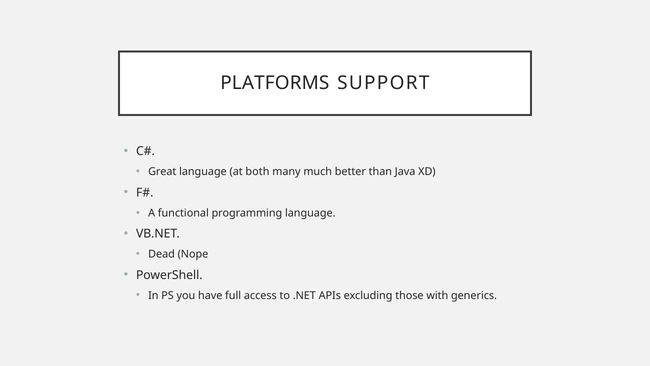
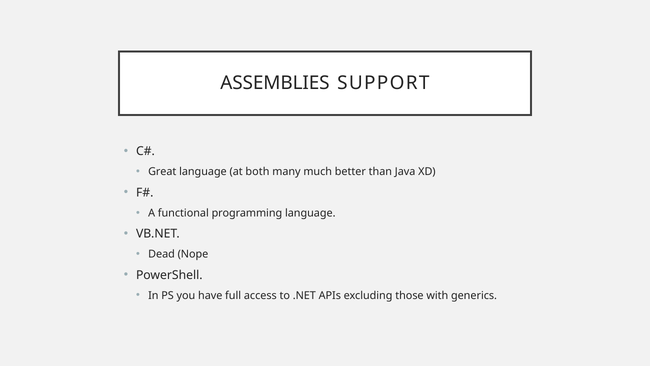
PLATFORMS: PLATFORMS -> ASSEMBLIES
